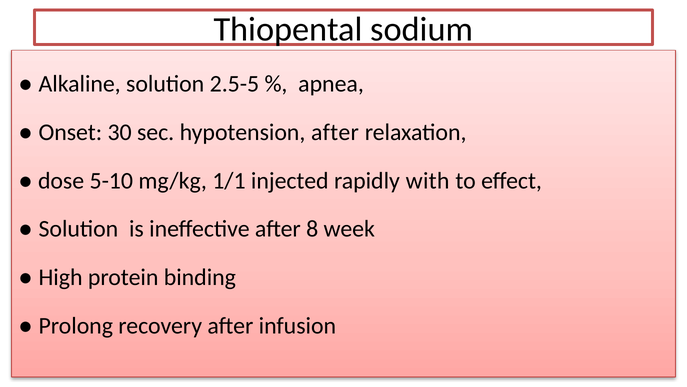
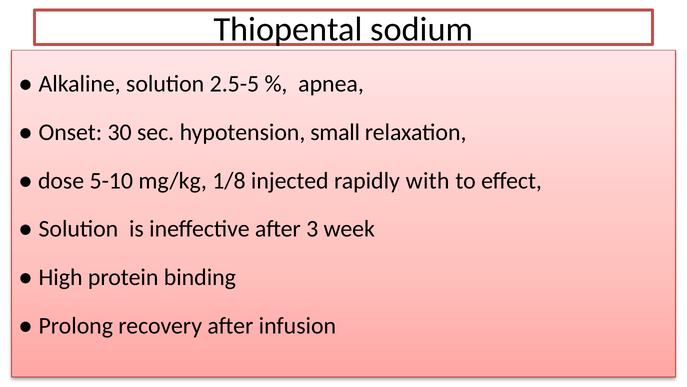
hypotension after: after -> small
1/1: 1/1 -> 1/8
8: 8 -> 3
